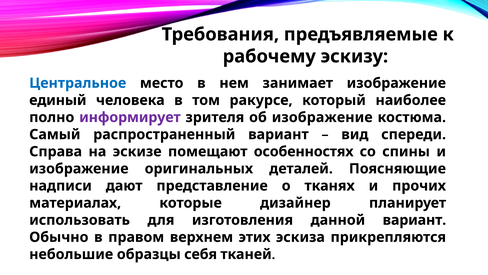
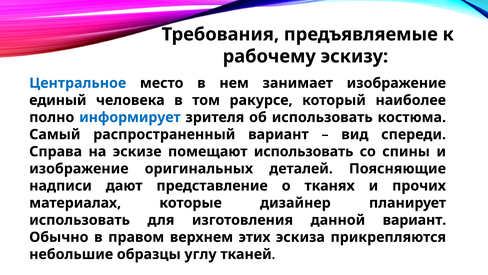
информирует colour: purple -> blue
об изображение: изображение -> использовать
помещают особенностях: особенностях -> использовать
себя: себя -> углу
